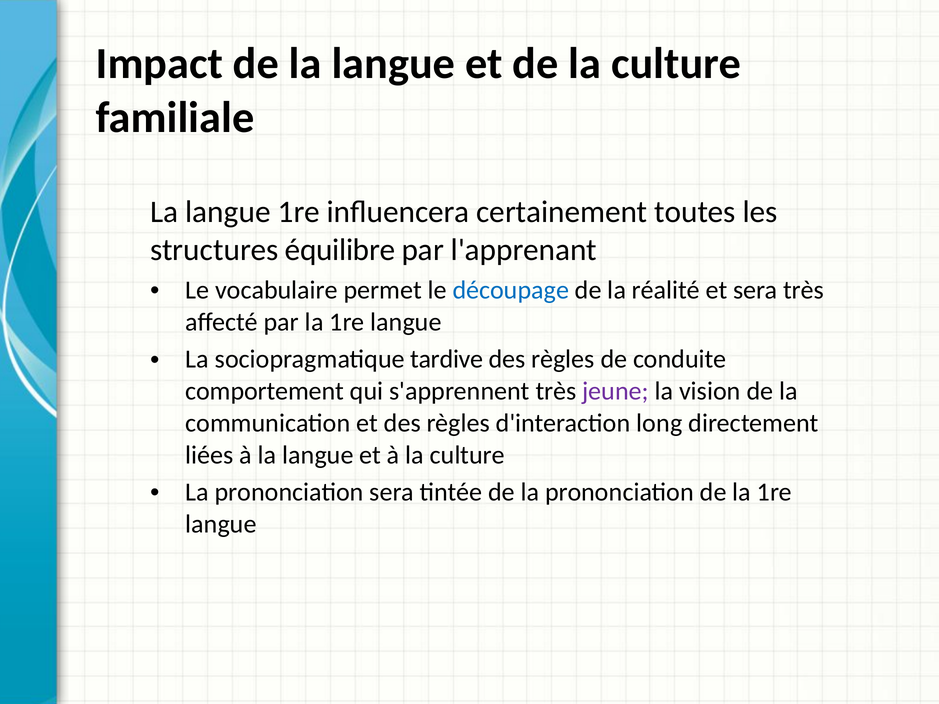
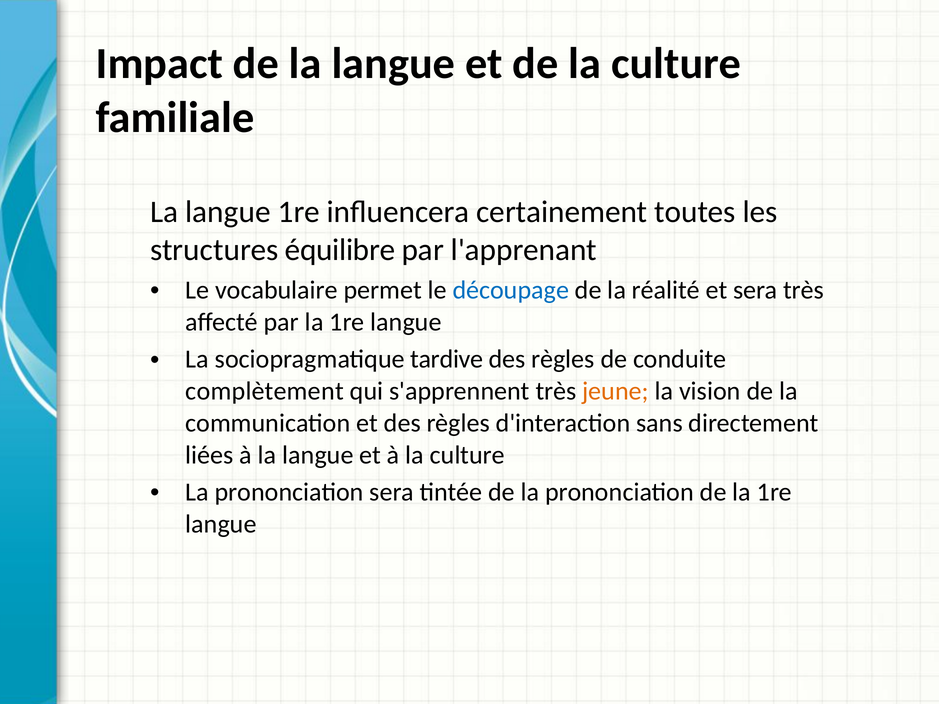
comportement: comportement -> complètement
jeune colour: purple -> orange
long: long -> sans
